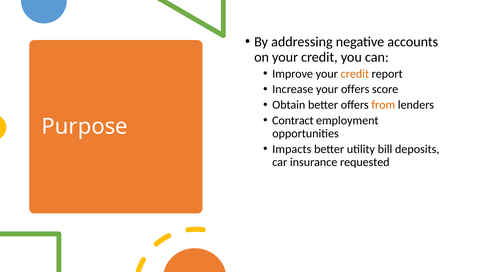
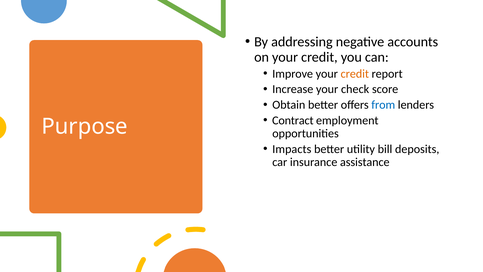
your offers: offers -> check
from colour: orange -> blue
requested: requested -> assistance
